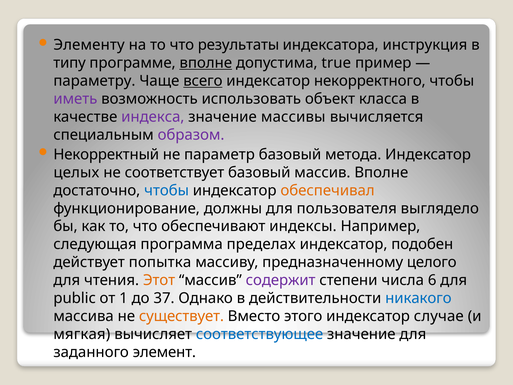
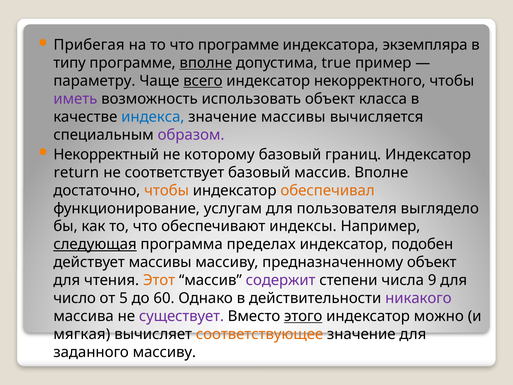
Элементу: Элементу -> Прибегая
что результаты: результаты -> программе
инструкция: инструкция -> экземпляра
индекса colour: purple -> blue
параметр: параметр -> которому
метода: метода -> границ
целых: целых -> return
чтобы at (167, 190) colour: blue -> orange
должны: должны -> услугам
следующая underline: none -> present
действует попытка: попытка -> массивы
предназначенному целого: целого -> объект
6: 6 -> 9
public: public -> число
1: 1 -> 5
37: 37 -> 60
никакого colour: blue -> purple
существует colour: orange -> purple
этого underline: none -> present
случае: случае -> можно
соответствующее colour: blue -> orange
заданного элемент: элемент -> массиву
